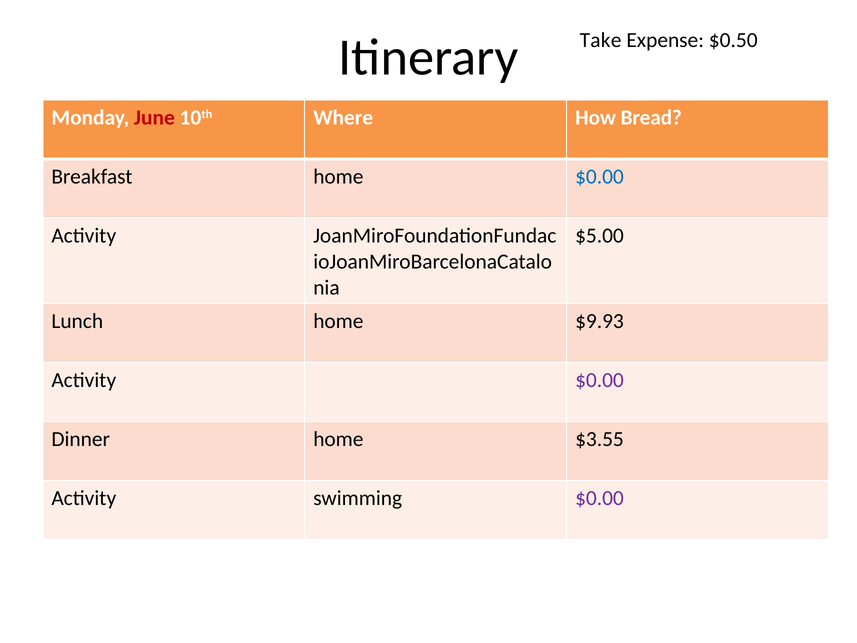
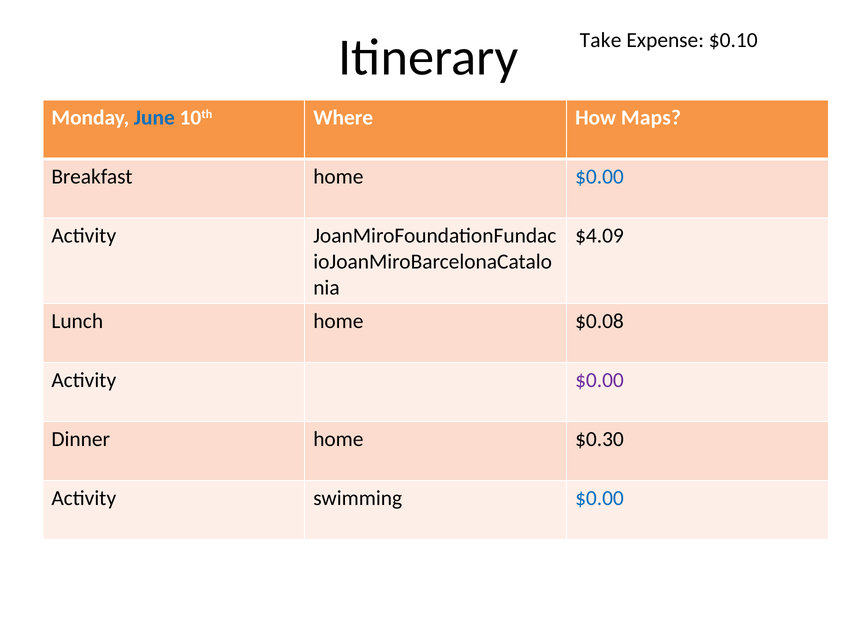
$0.50: $0.50 -> $0.10
June colour: red -> blue
Bread: Bread -> Maps
$5.00: $5.00 -> $4.09
$9.93: $9.93 -> $0.08
$3.55: $3.55 -> $0.30
$0.00 at (599, 498) colour: purple -> blue
